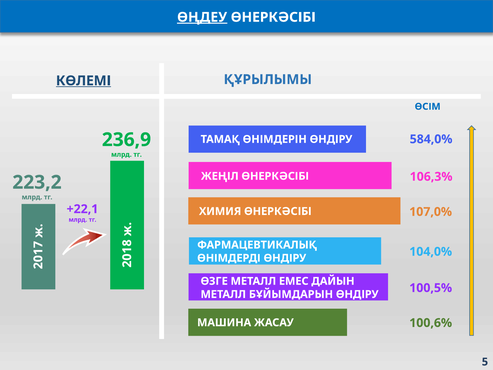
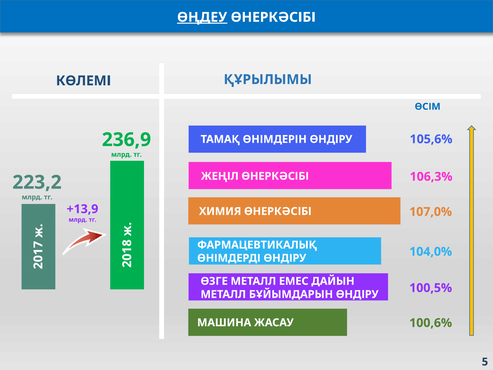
КӨЛЕМІ underline: present -> none
584,0%: 584,0% -> 105,6%
+22,1: +22,1 -> +13,9
